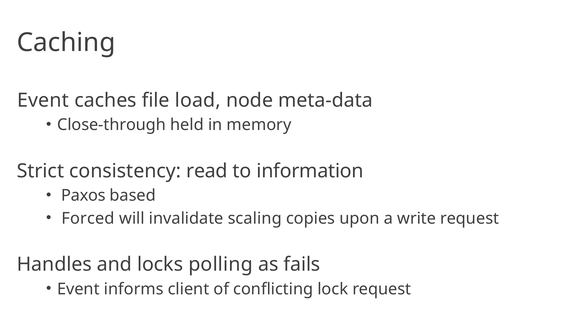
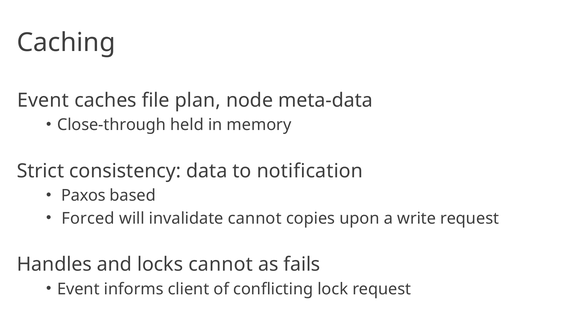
load: load -> plan
read: read -> data
information: information -> notification
invalidate scaling: scaling -> cannot
locks polling: polling -> cannot
